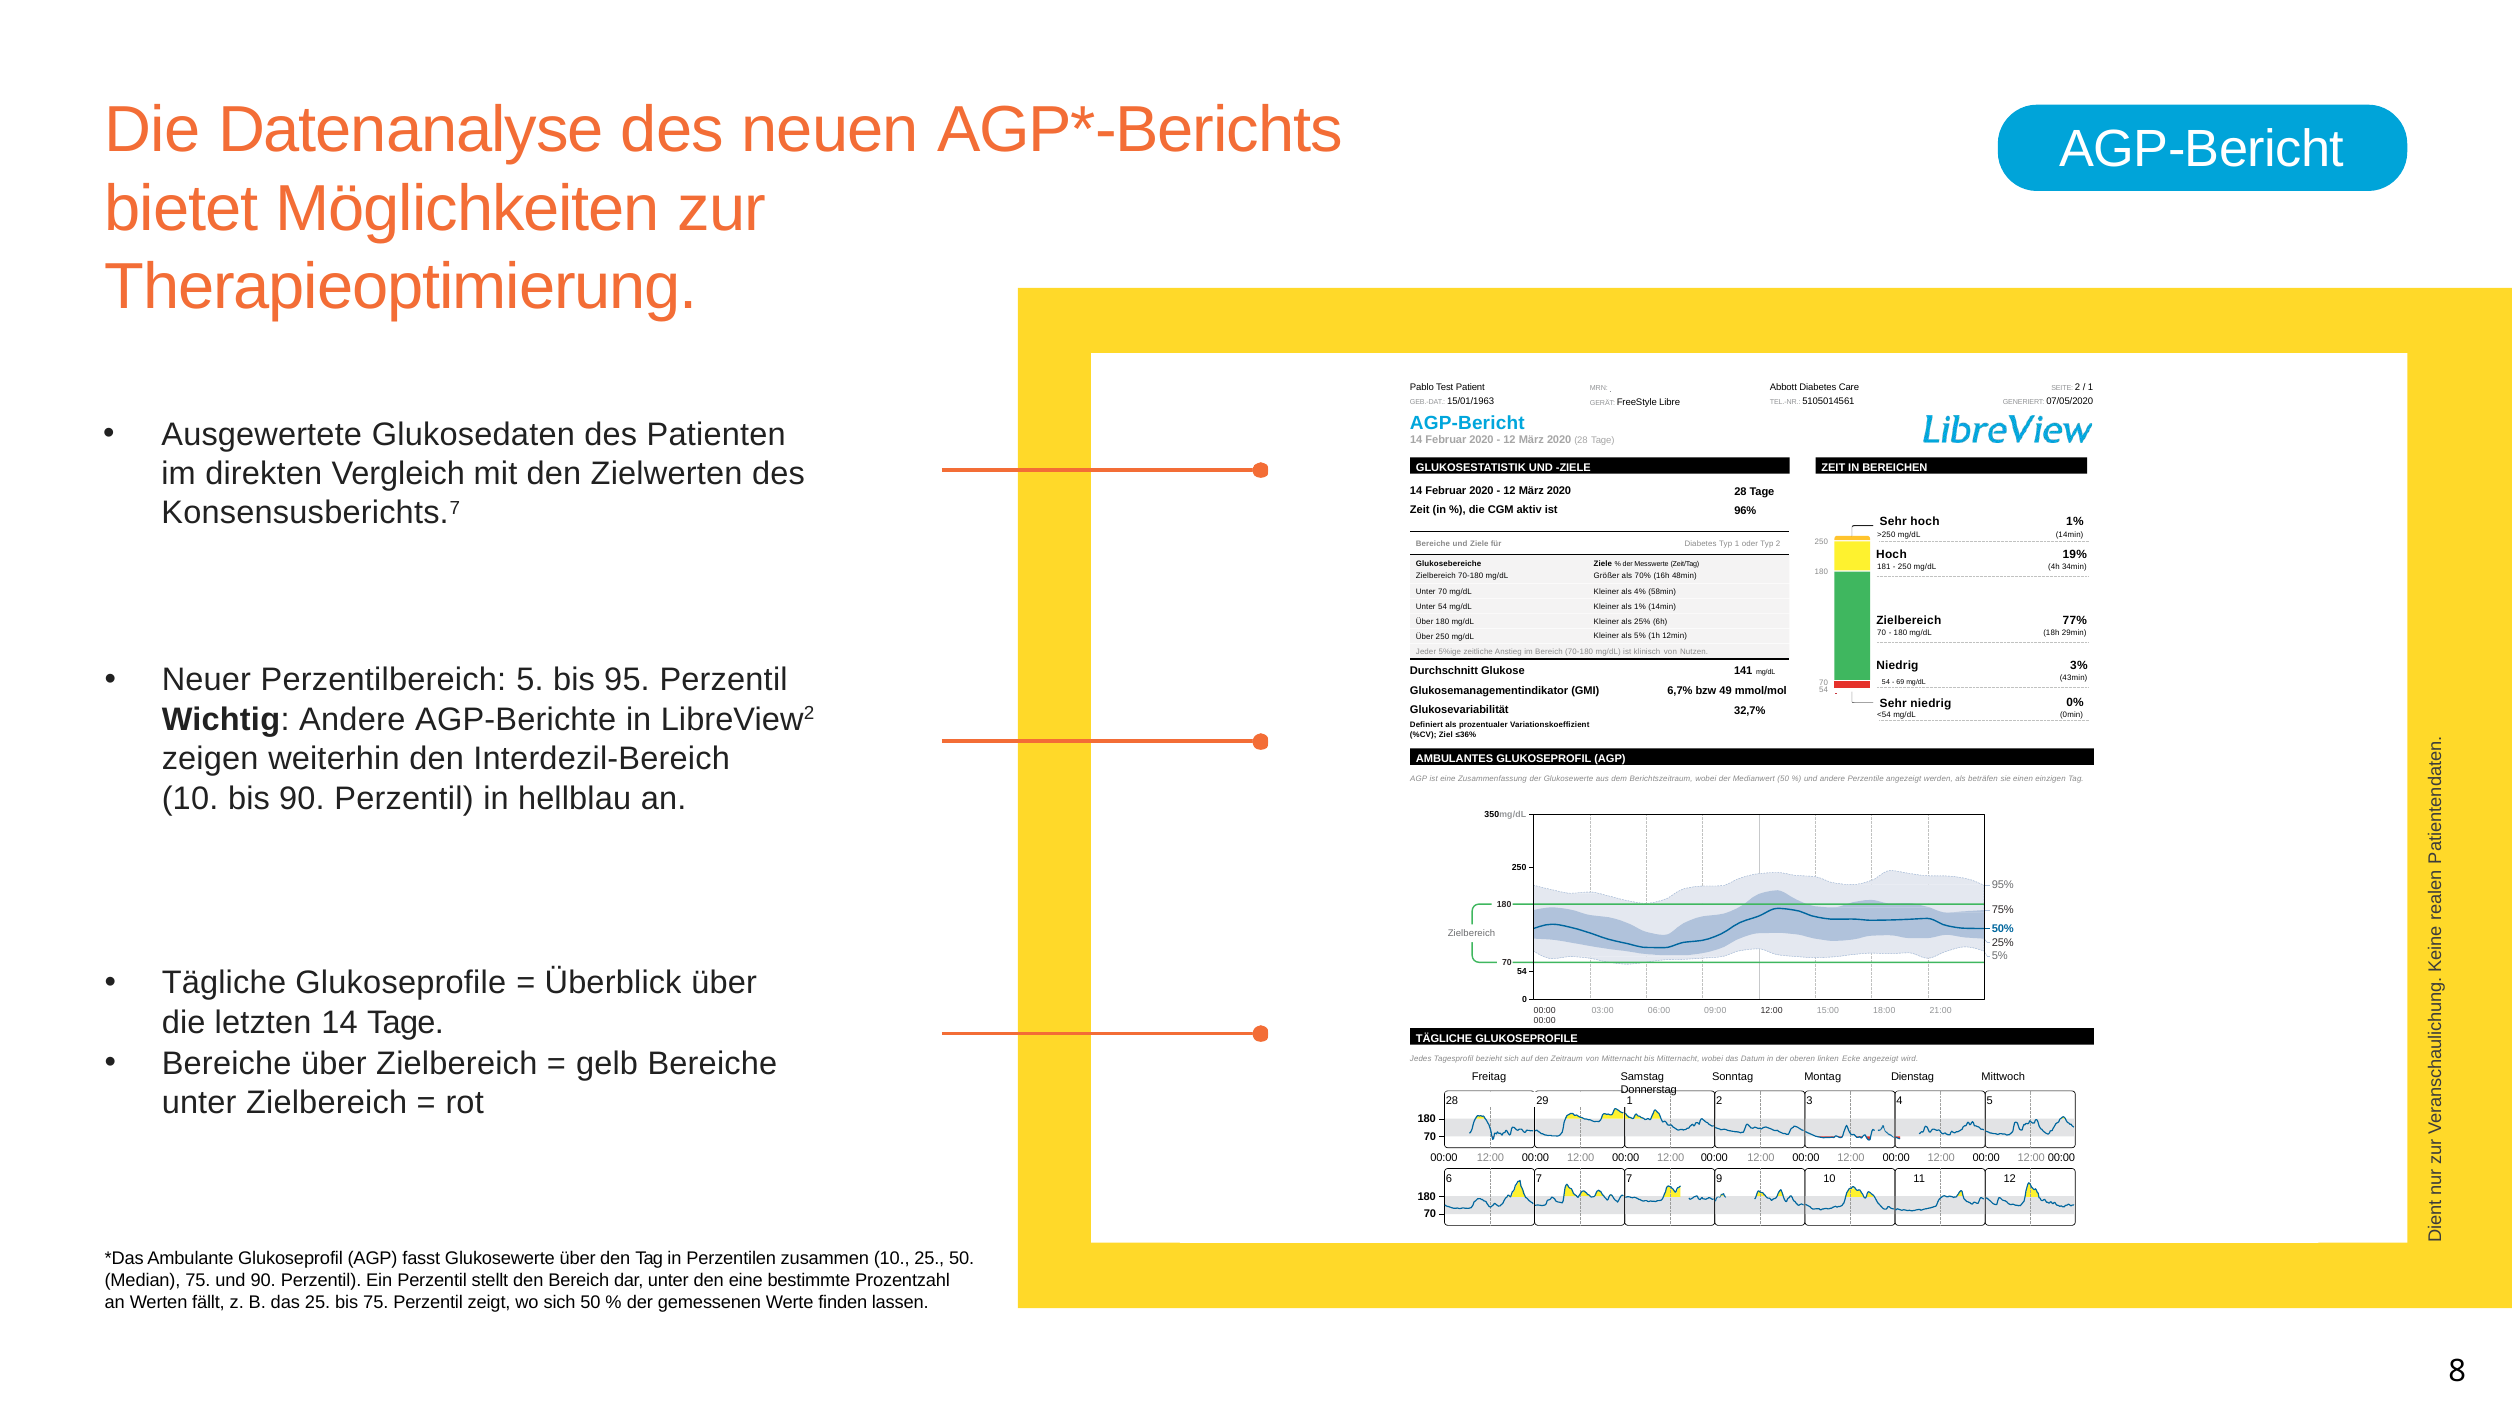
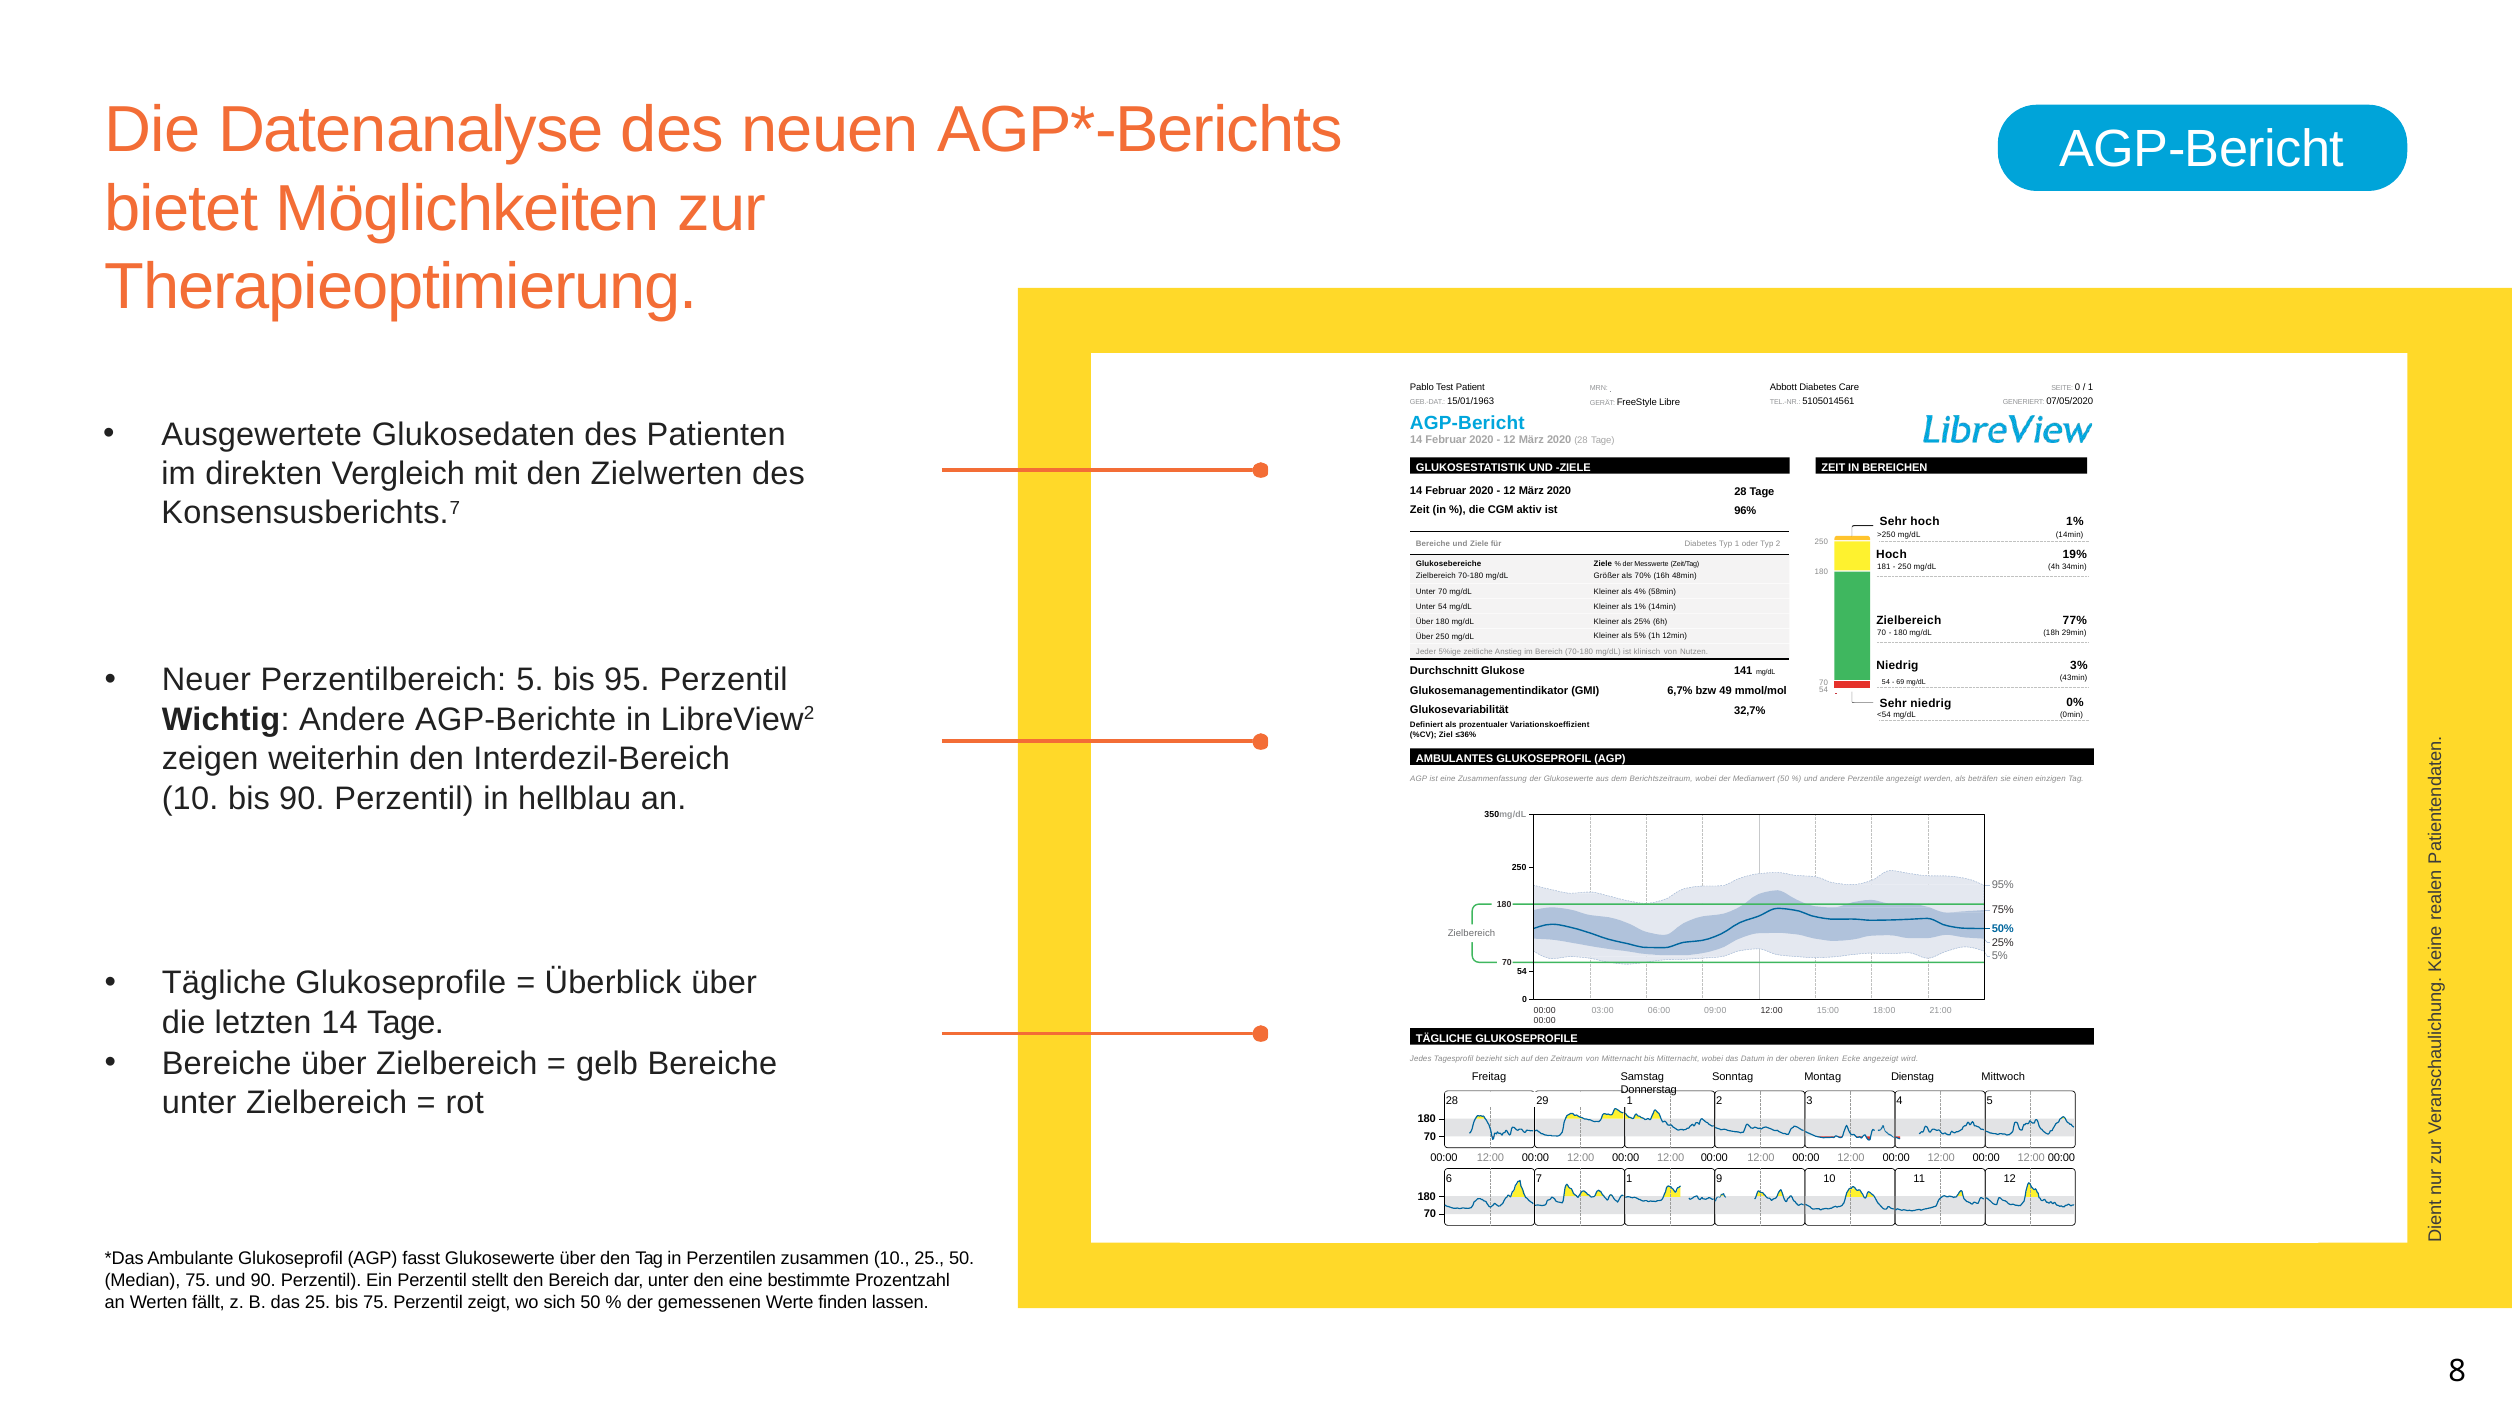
SEITE 2: 2 -> 0
7 7: 7 -> 1
